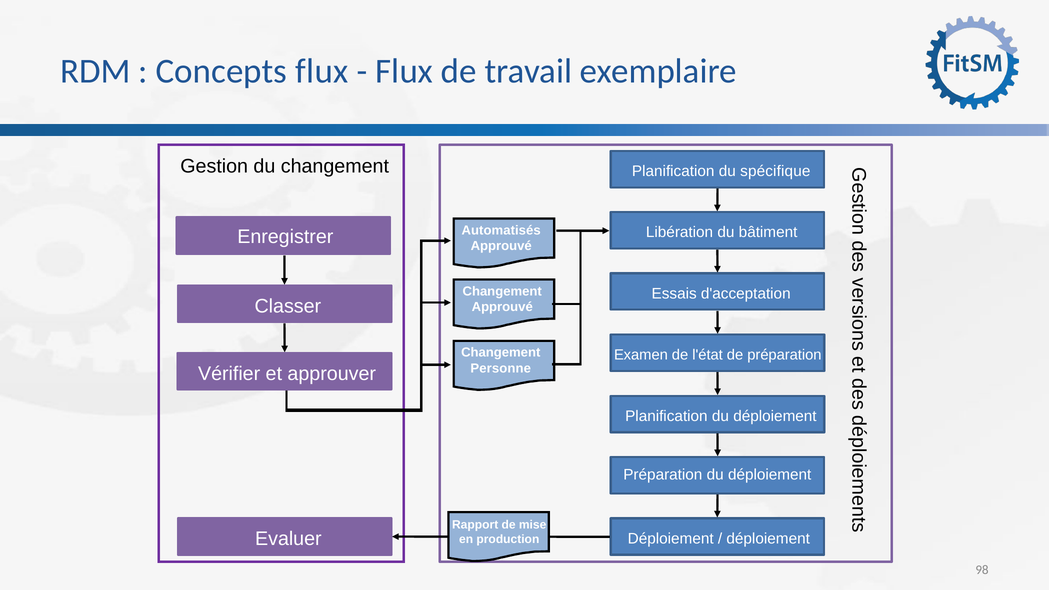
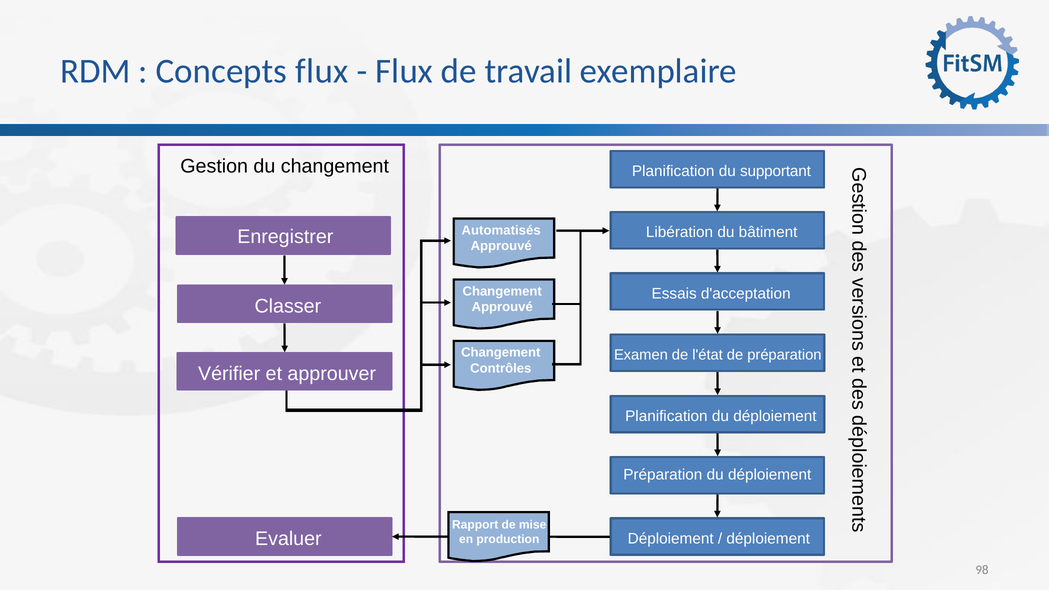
spécifique: spécifique -> supportant
Personne: Personne -> Contrôles
